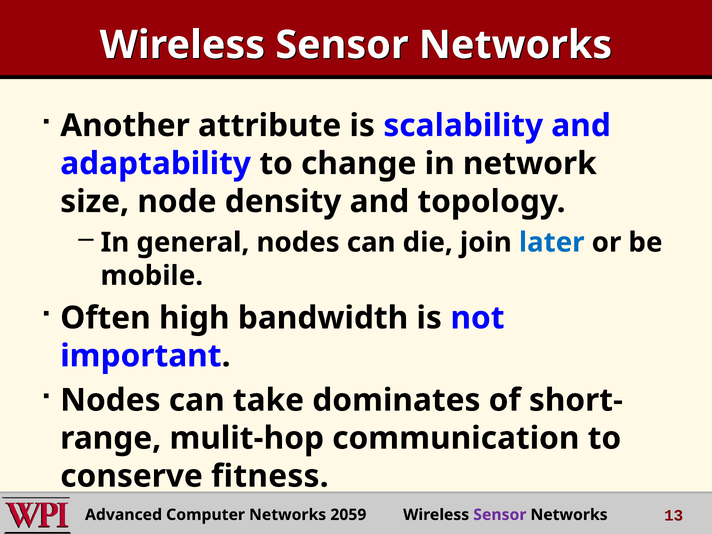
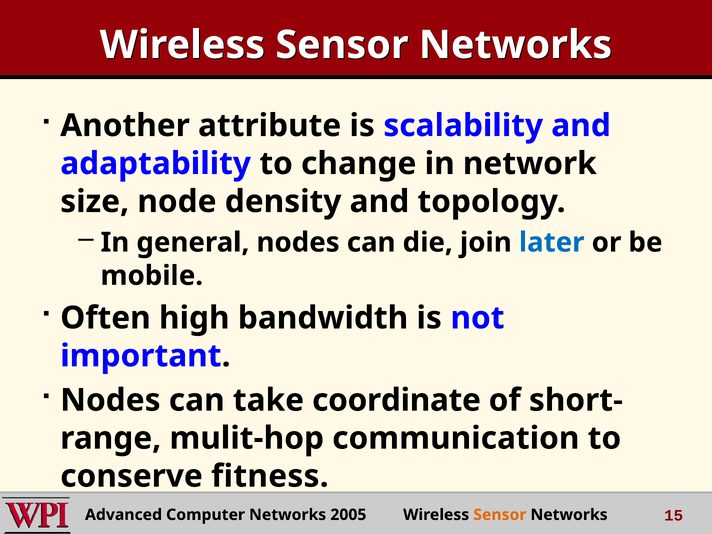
dominates: dominates -> coordinate
2059: 2059 -> 2005
Sensor at (500, 515) colour: purple -> orange
13: 13 -> 15
